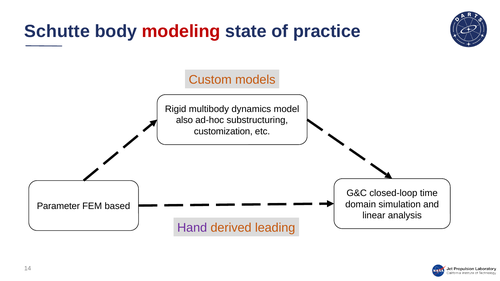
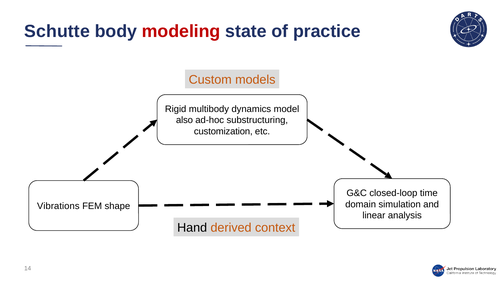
Parameter: Parameter -> Vibrations
based: based -> shape
Hand colour: purple -> black
leading: leading -> context
